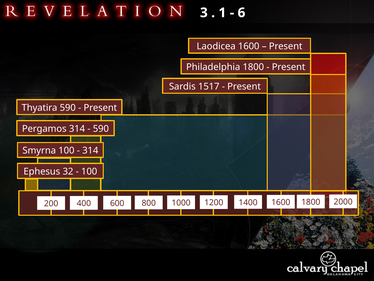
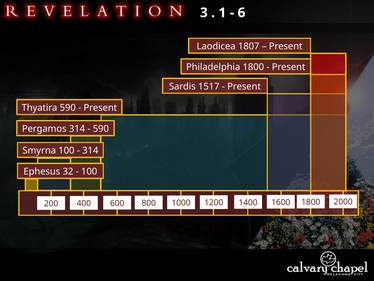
Laodicea 1600: 1600 -> 1807
